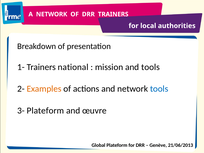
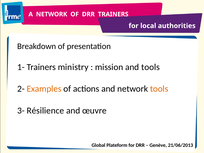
national: national -> ministry
tools at (159, 89) colour: blue -> orange
3- Plateform: Plateform -> Résilience
